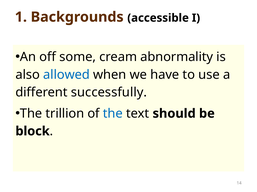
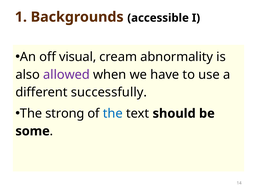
some: some -> visual
allowed colour: blue -> purple
trillion: trillion -> strong
block: block -> some
